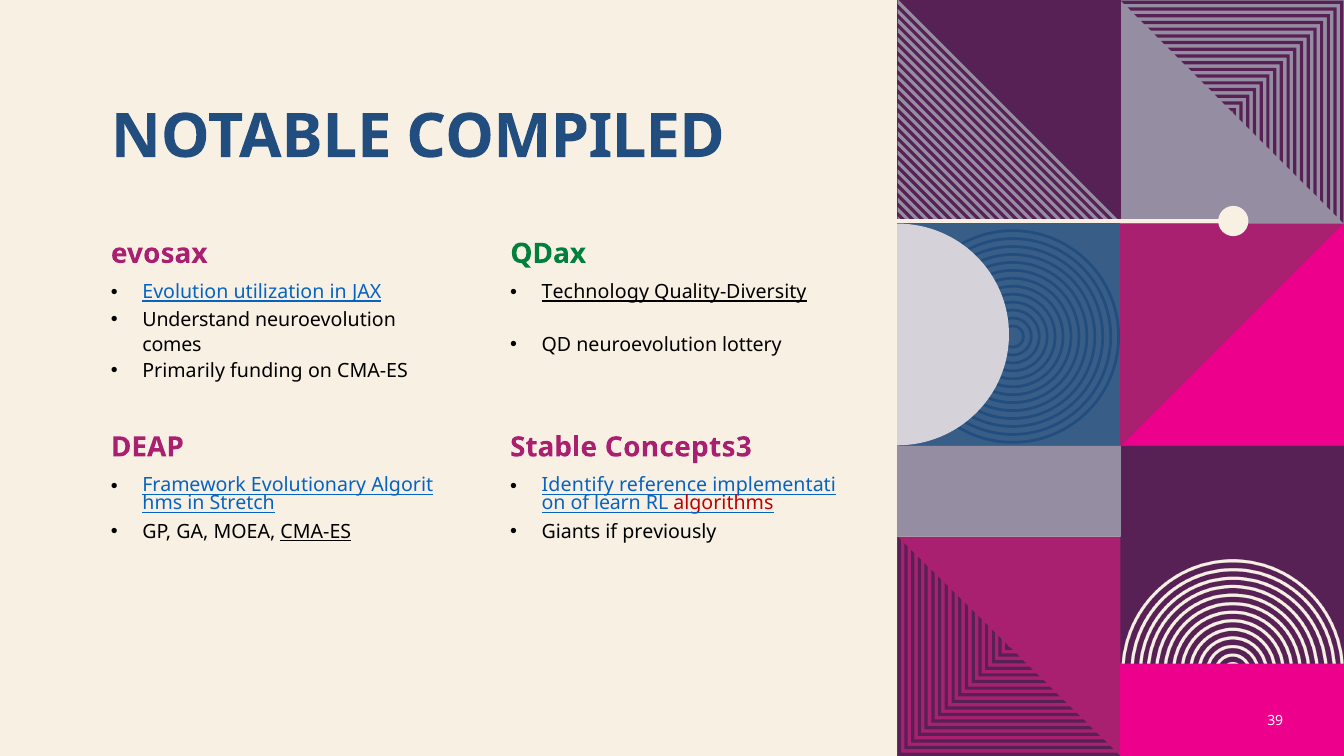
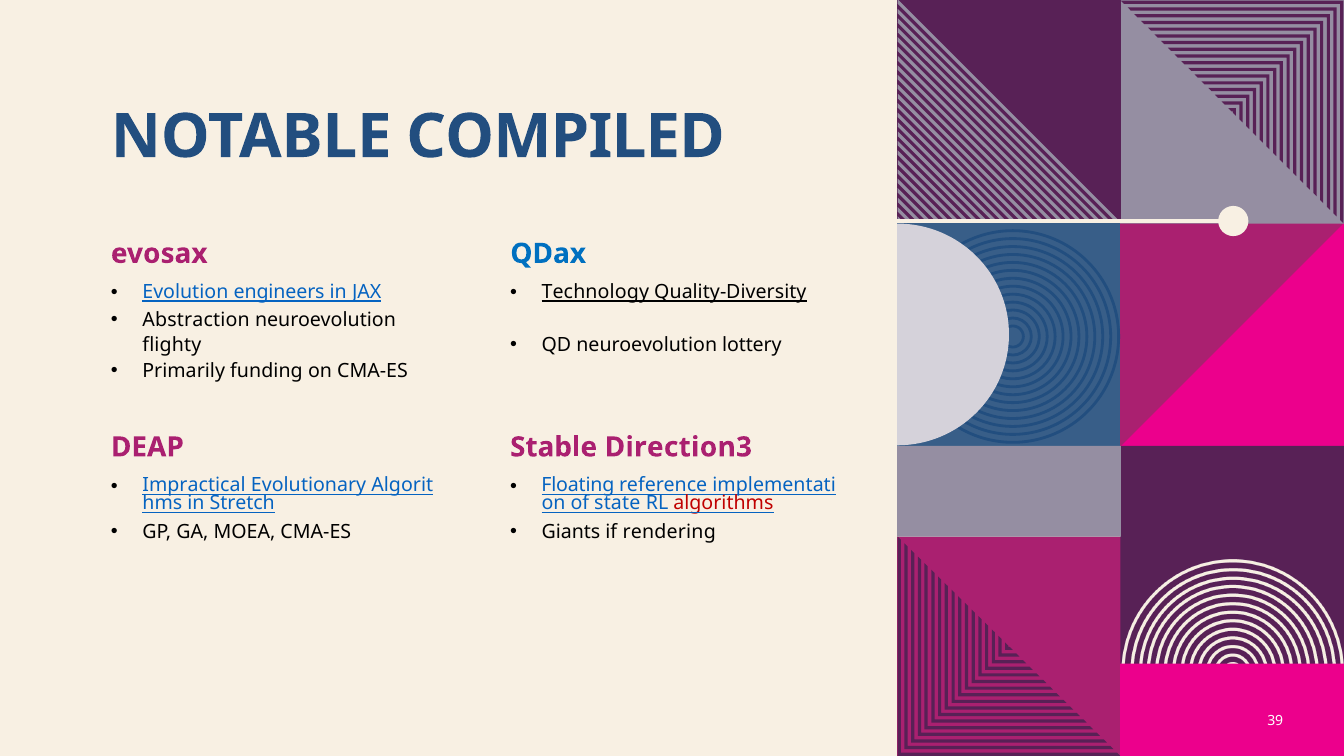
QDax colour: green -> blue
utilization: utilization -> engineers
Understand: Understand -> Abstraction
comes: comes -> flighty
Concepts3: Concepts3 -> Direction3
Framework: Framework -> Impractical
Identify: Identify -> Floating
learn: learn -> state
CMA-ES at (316, 532) underline: present -> none
previously: previously -> rendering
